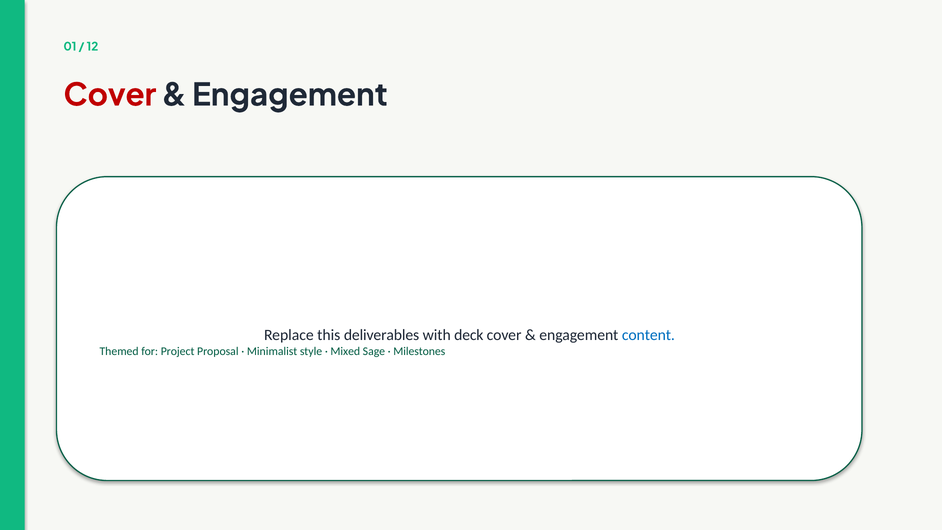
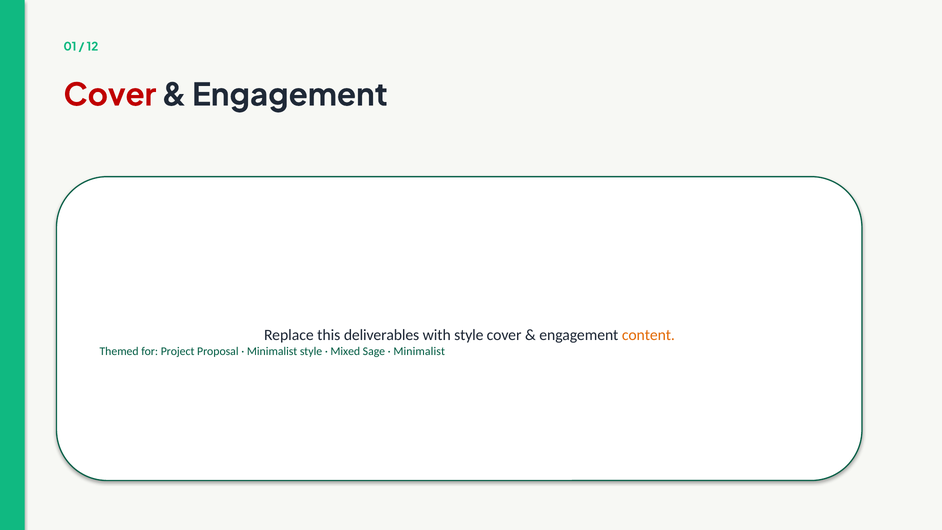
with deck: deck -> style
content colour: blue -> orange
Milestones at (419, 351): Milestones -> Minimalist
